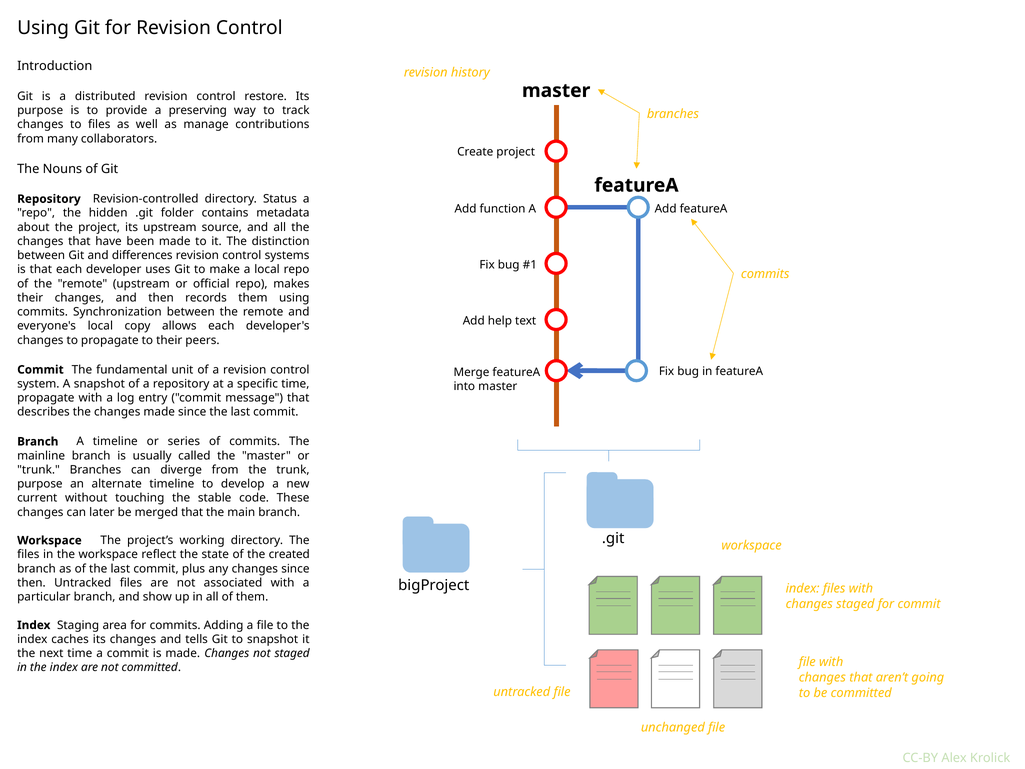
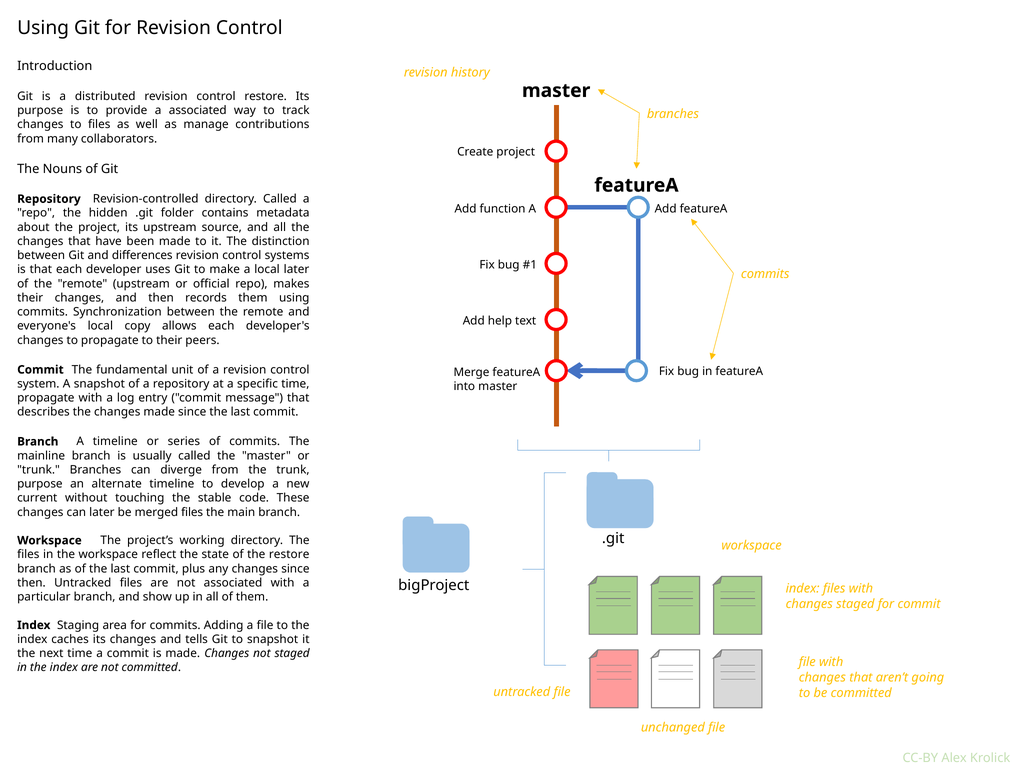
a preserving: preserving -> associated
directory Status: Status -> Called
local repo: repo -> later
merged that: that -> files
the created: created -> restore
